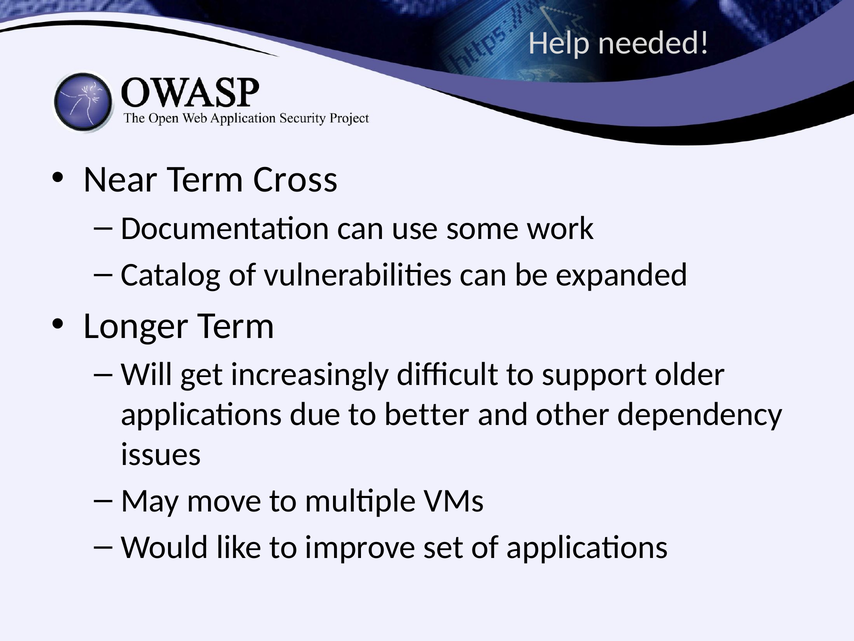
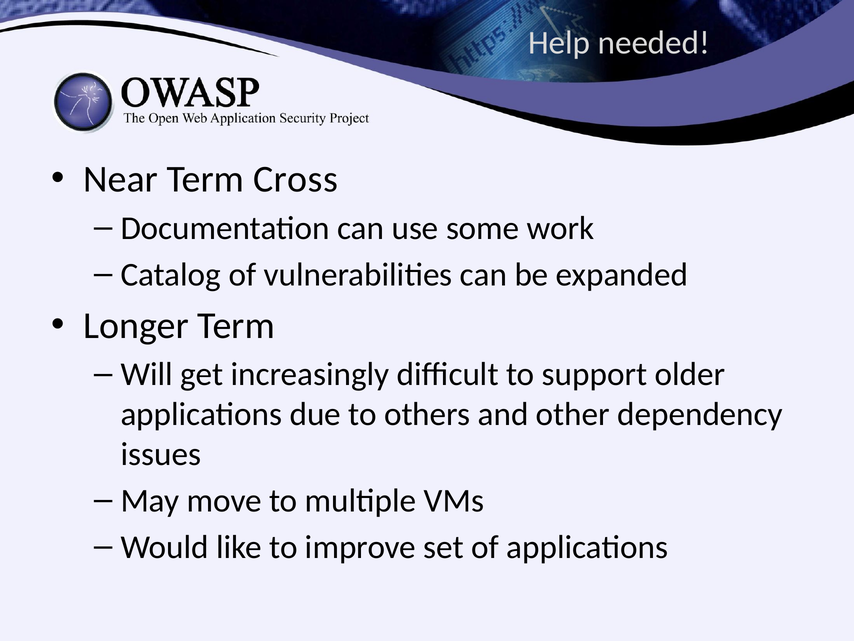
better: better -> others
